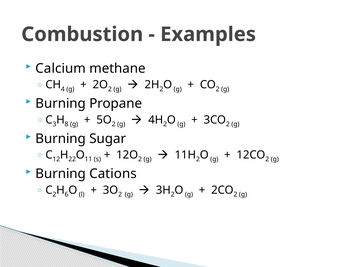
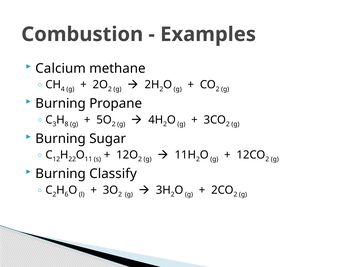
Cations: Cations -> Classify
